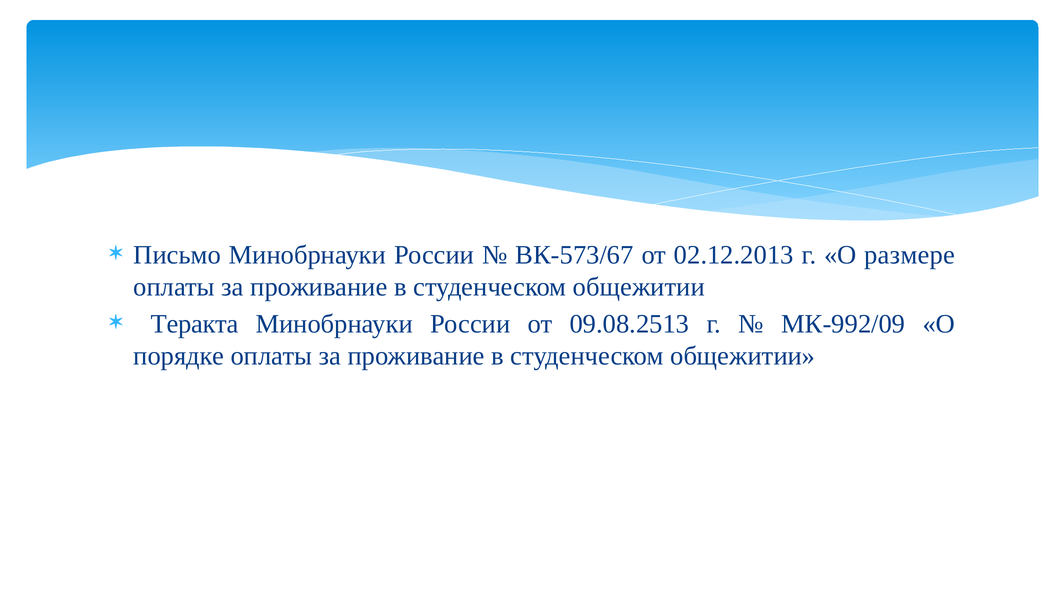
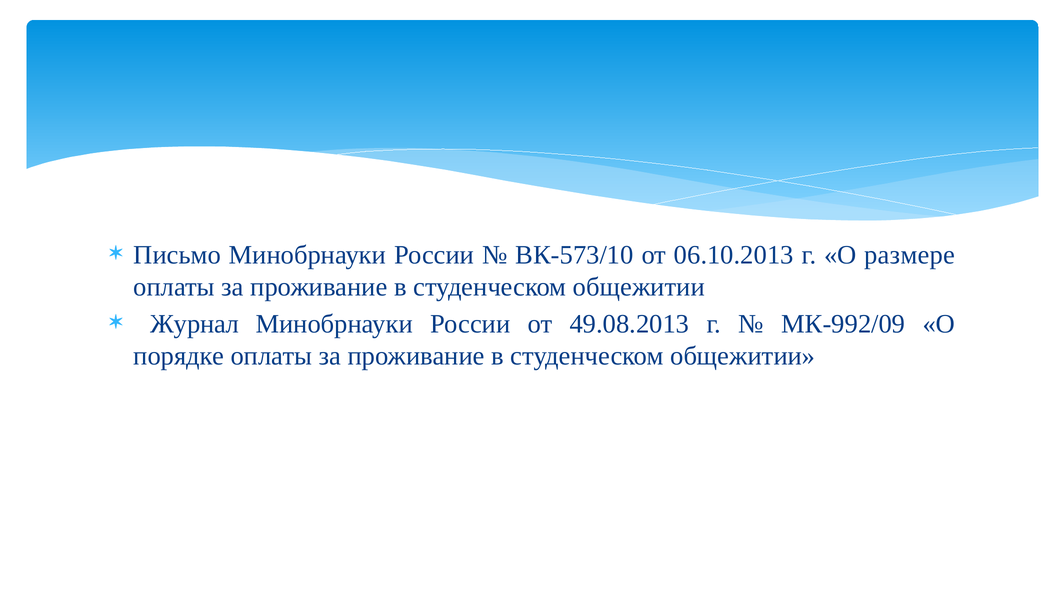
ВК-573/67: ВК-573/67 -> ВК-573/10
02.12.2013: 02.12.2013 -> 06.10.2013
Теракта: Теракта -> Журнал
09.08.2513: 09.08.2513 -> 49.08.2013
